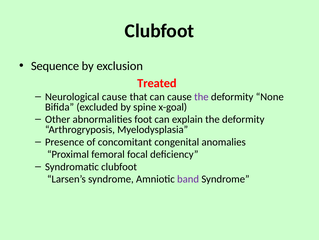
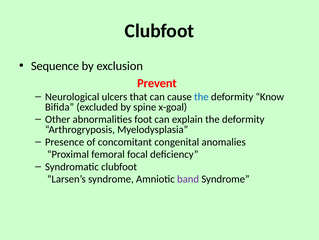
Treated: Treated -> Prevent
Neurological cause: cause -> ulcers
the at (201, 96) colour: purple -> blue
None: None -> Know
